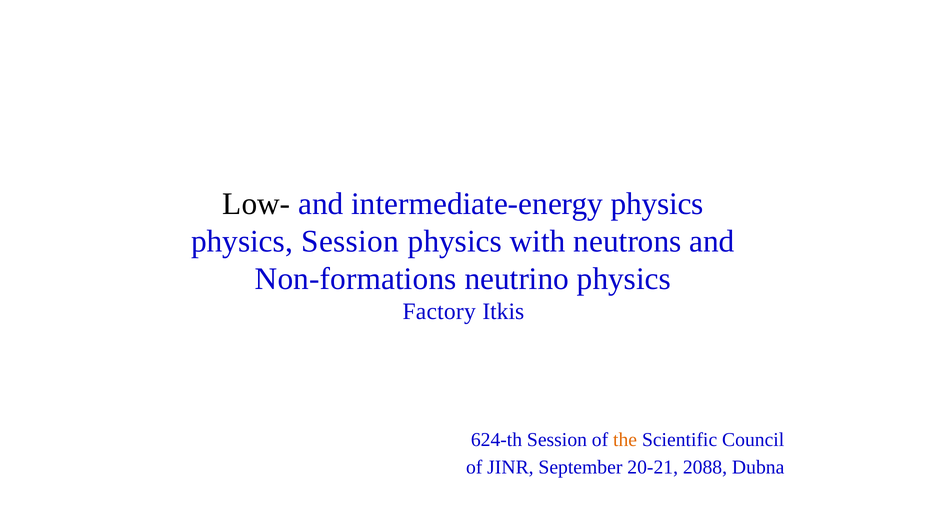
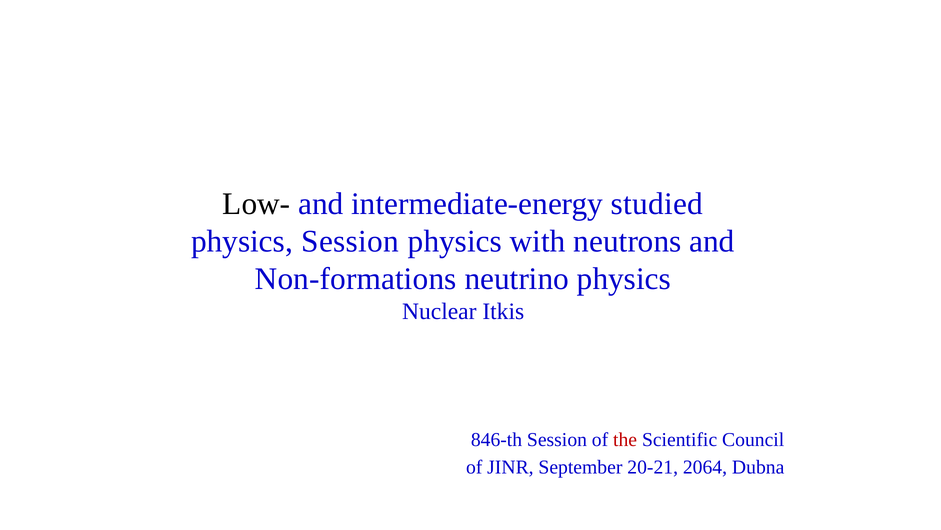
intermediate-energy physics: physics -> studied
Factory: Factory -> Nuclear
624-th: 624-th -> 846-th
the colour: orange -> red
2088: 2088 -> 2064
